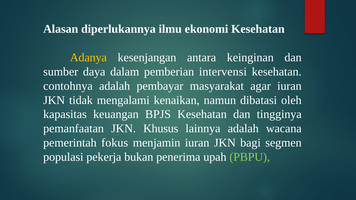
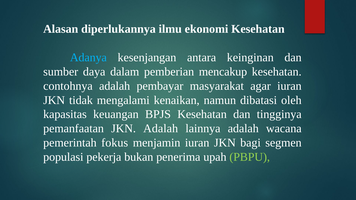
Adanya colour: yellow -> light blue
intervensi: intervensi -> mencakup
JKN Khusus: Khusus -> Adalah
